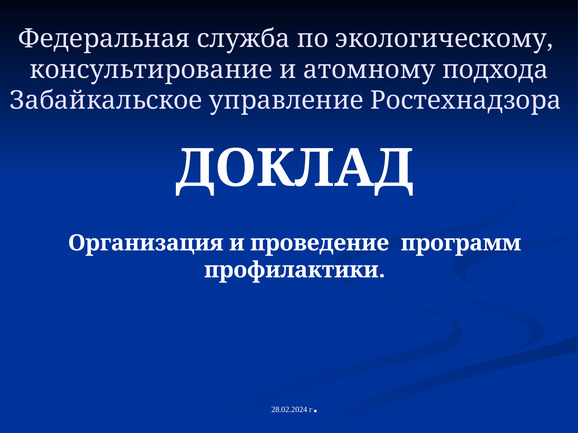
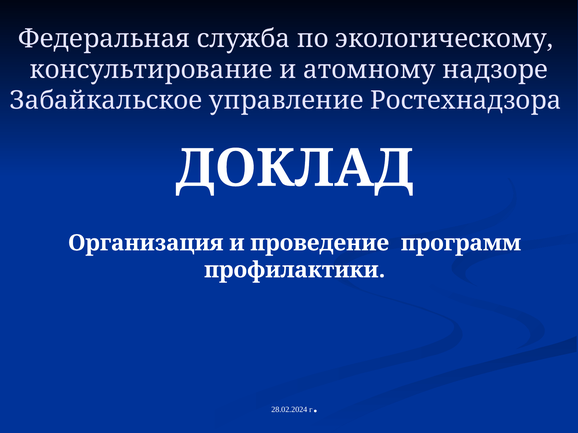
подхода: подхода -> надзоре
